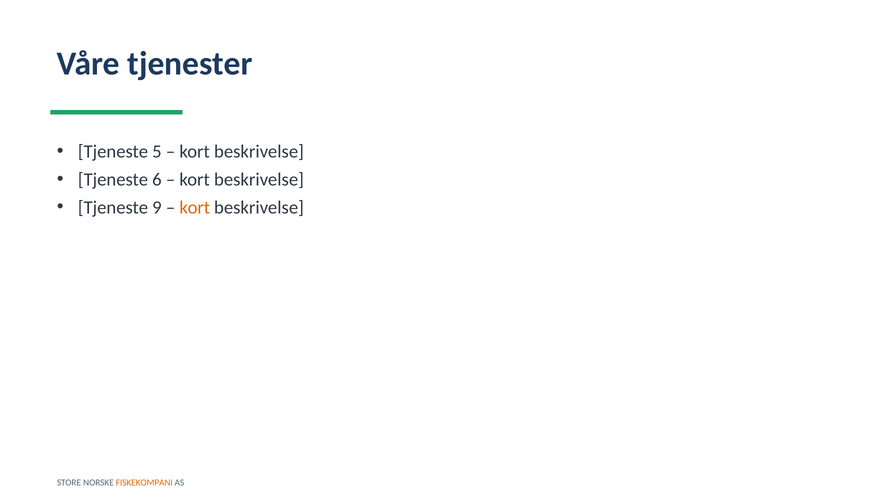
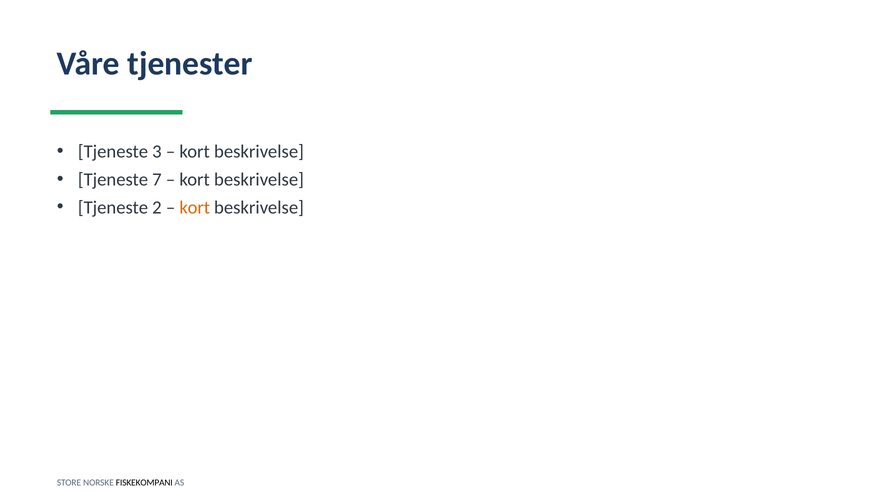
5: 5 -> 3
6: 6 -> 7
9: 9 -> 2
FISKEKOMPANI colour: orange -> black
